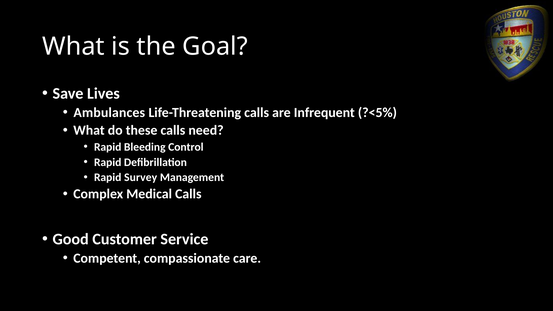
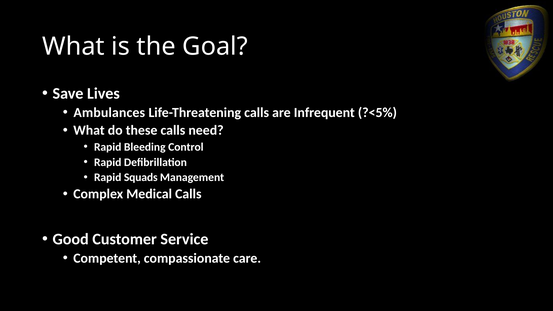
Survey: Survey -> Squads
